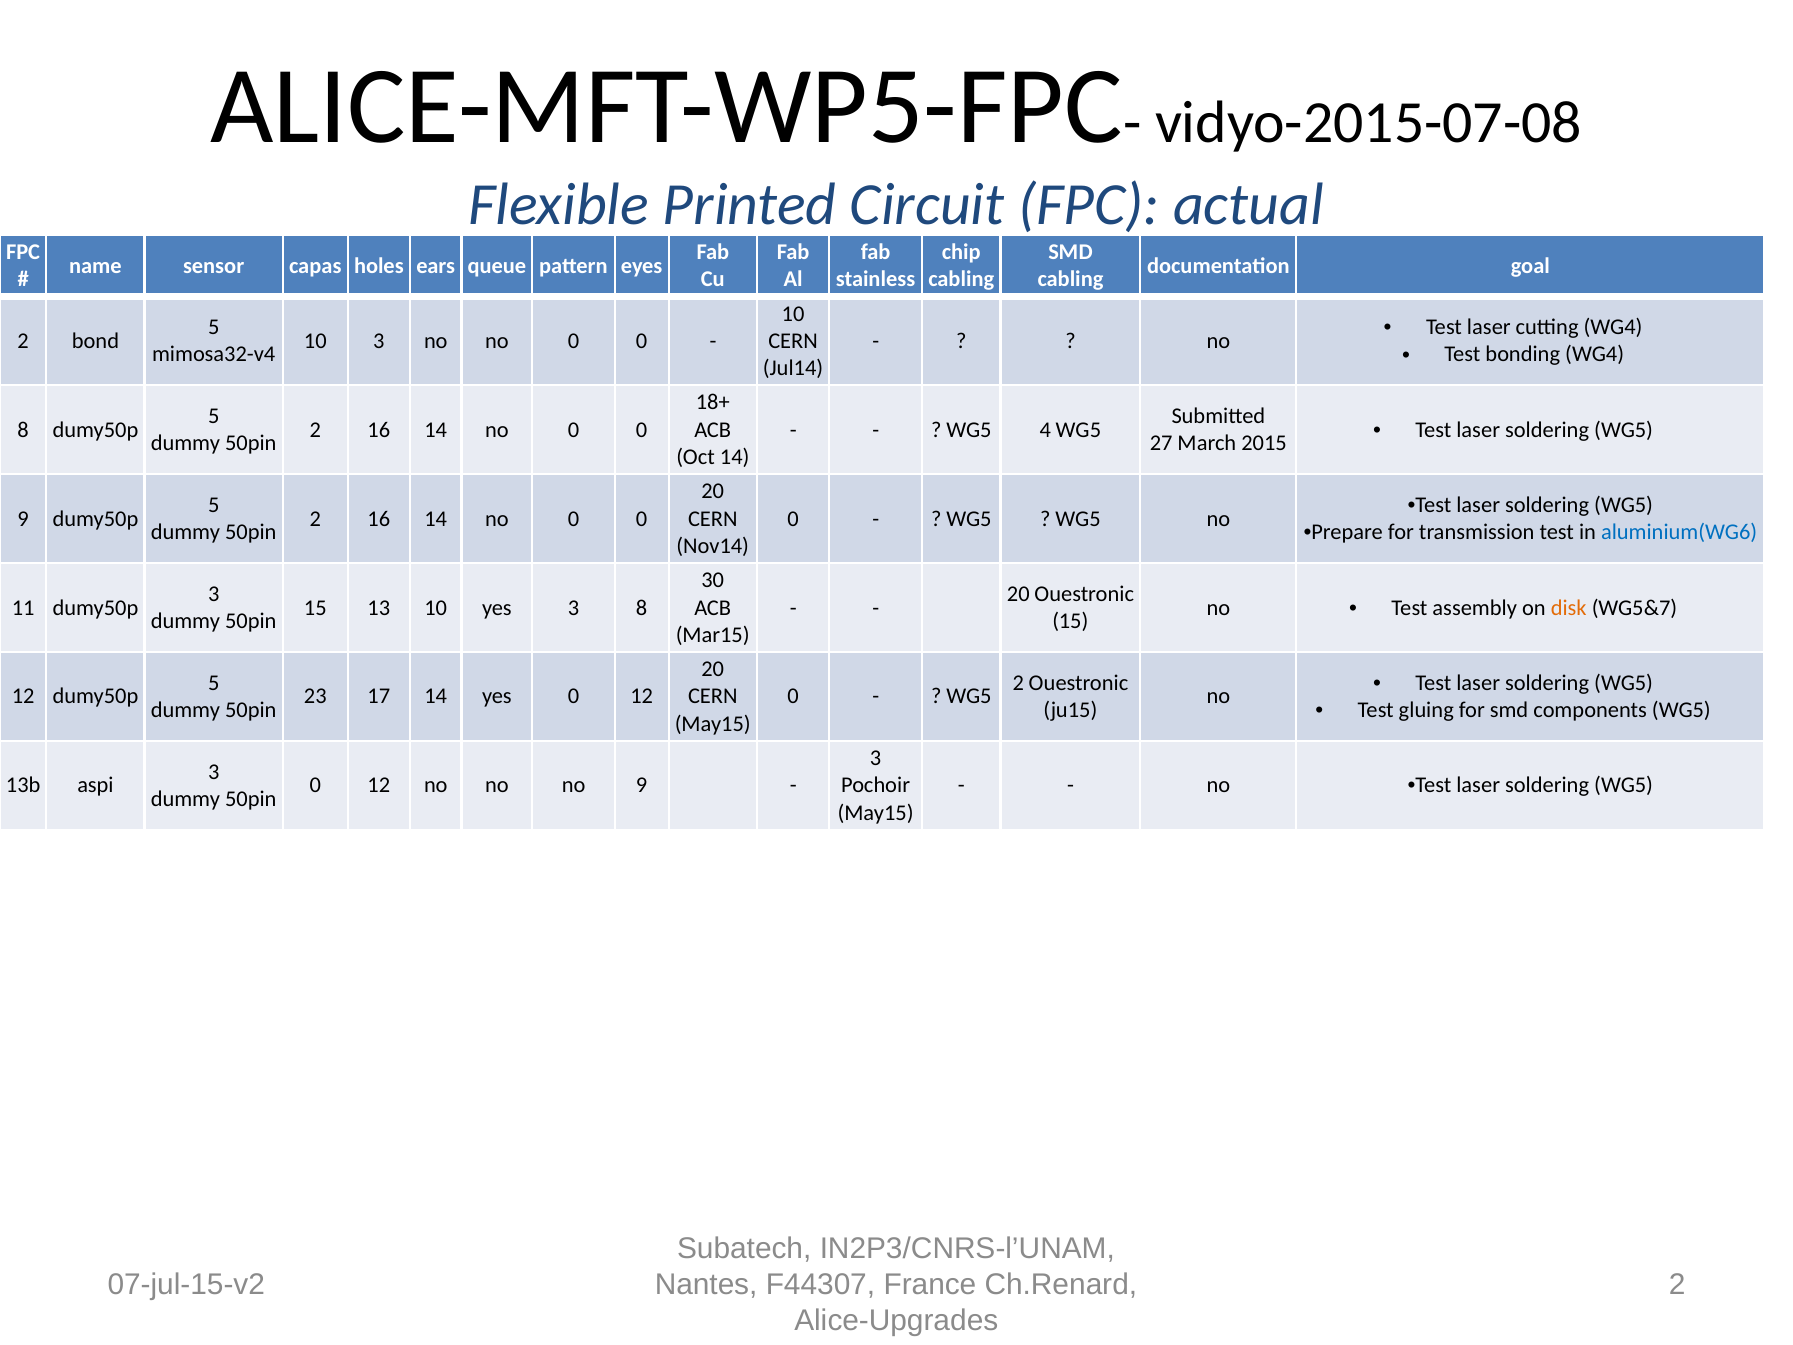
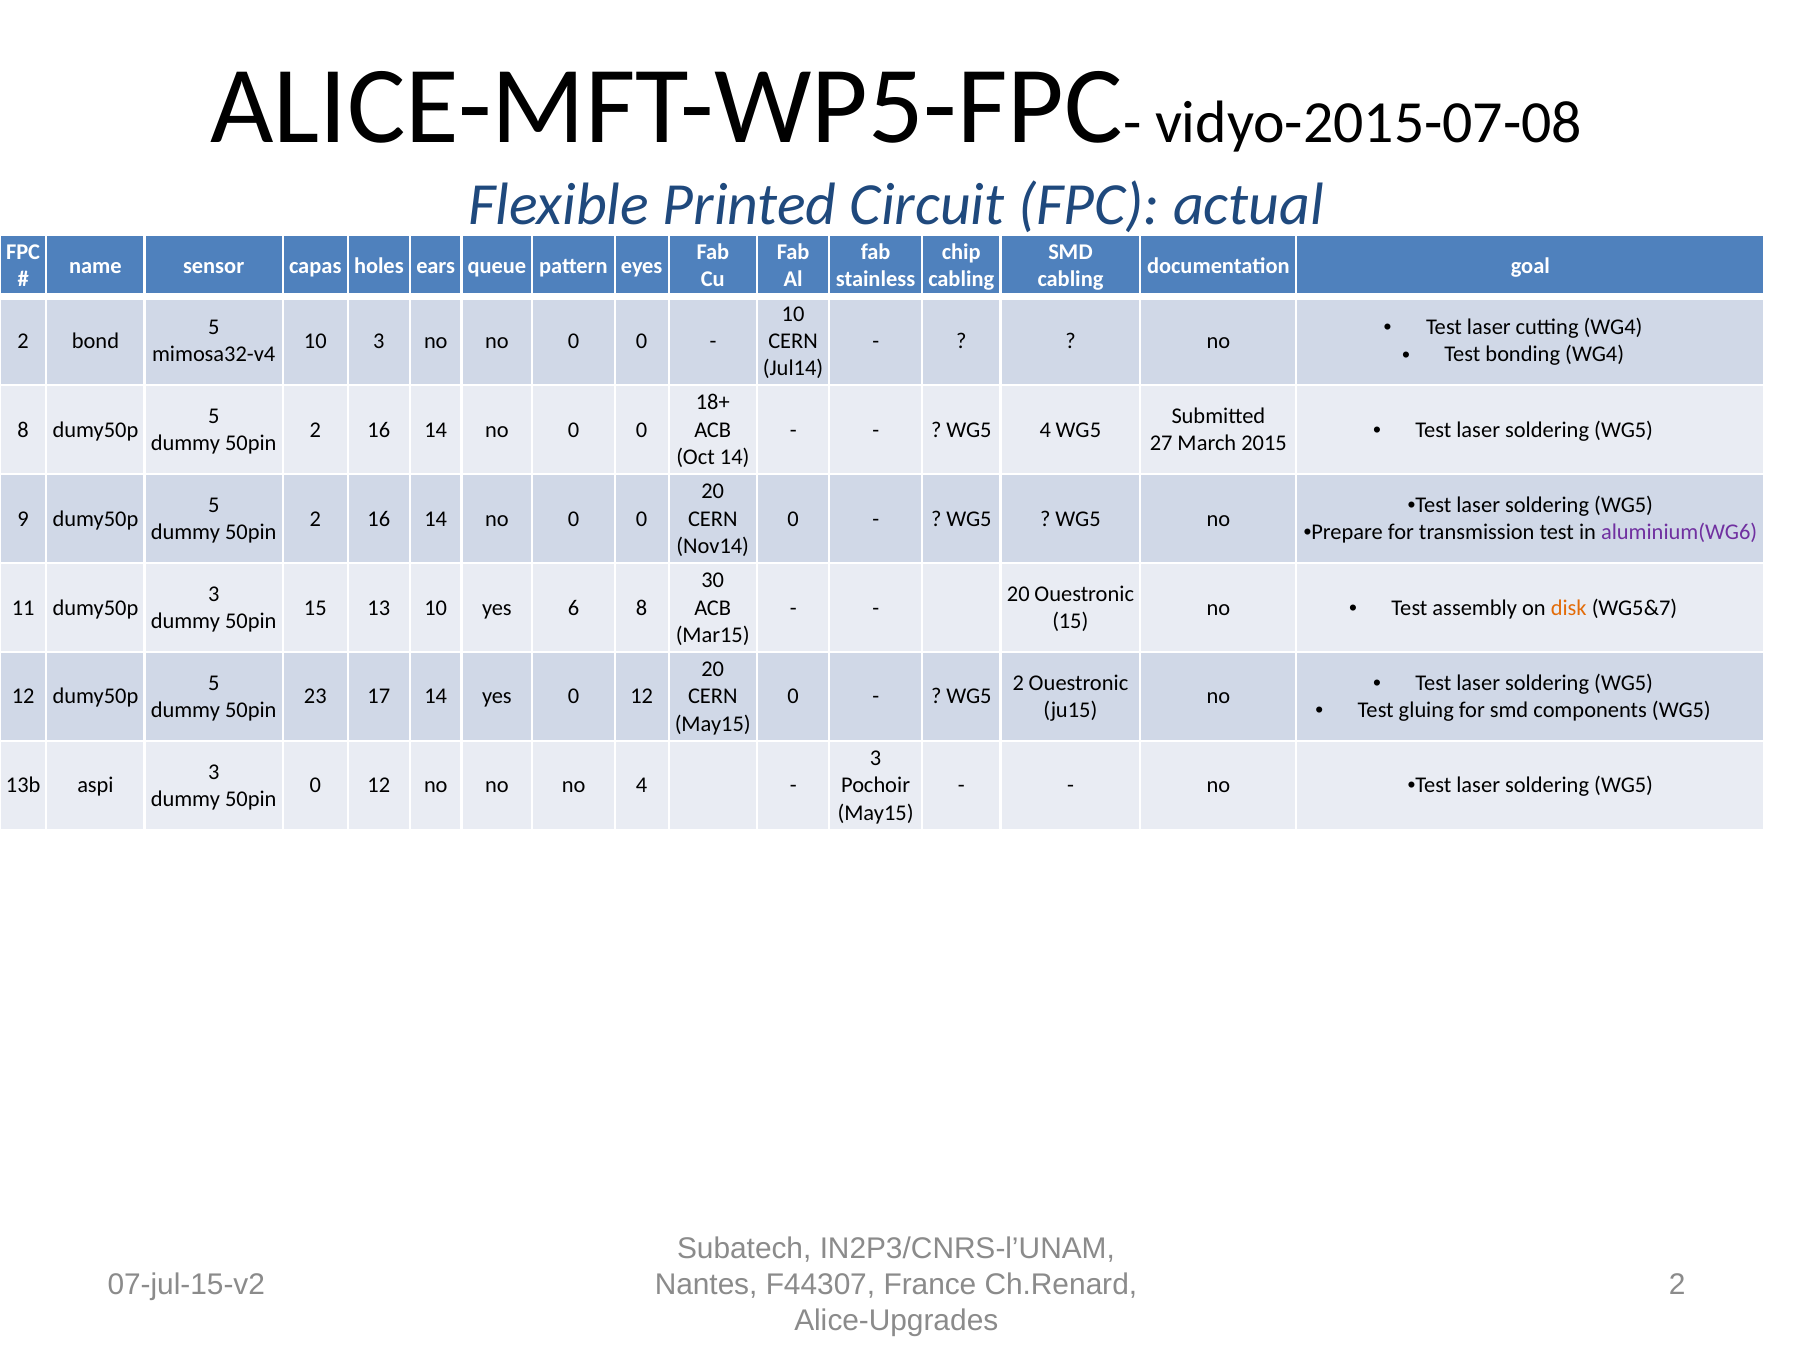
aluminium(WG6 colour: blue -> purple
yes 3: 3 -> 6
no 9: 9 -> 4
